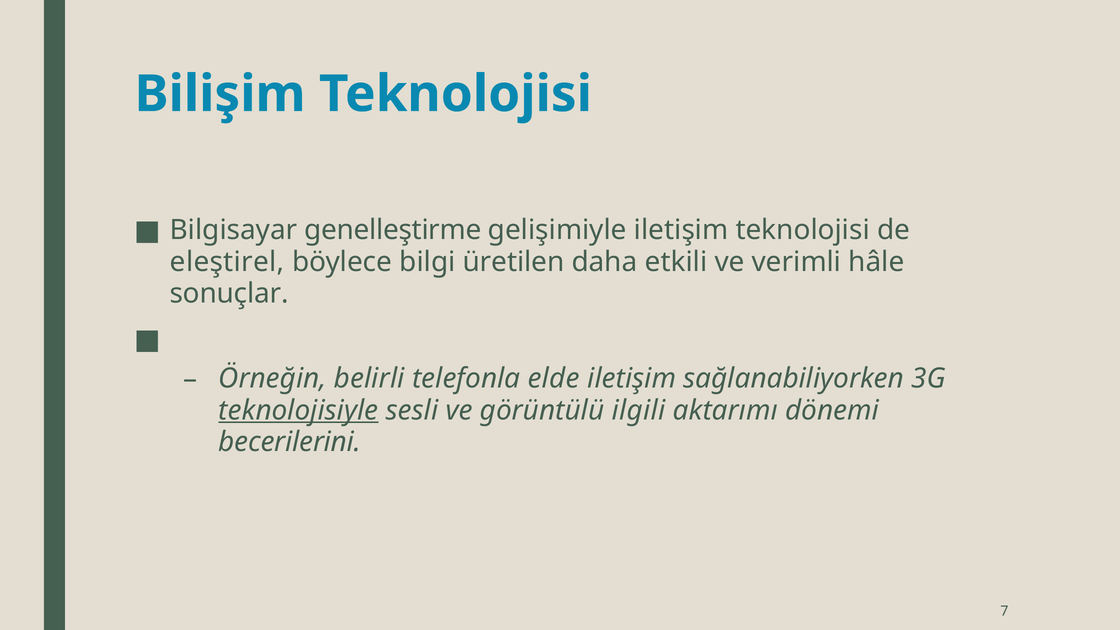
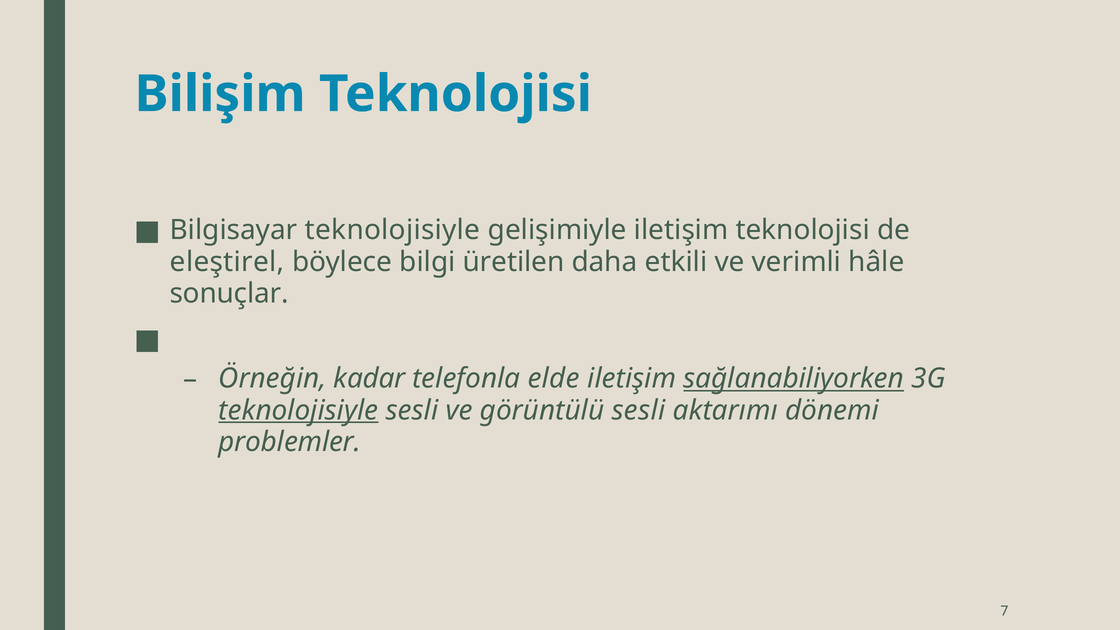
Bilgisayar genelleştirme: genelleştirme -> teknolojisiyle
belirli: belirli -> kadar
sağlanabiliyorken underline: none -> present
görüntülü ilgili: ilgili -> sesli
becerilerini: becerilerini -> problemler
